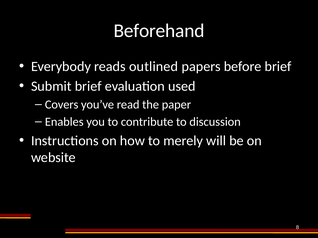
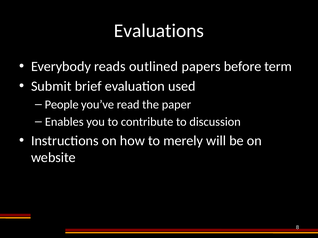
Beforehand: Beforehand -> Evaluations
before brief: brief -> term
Covers: Covers -> People
